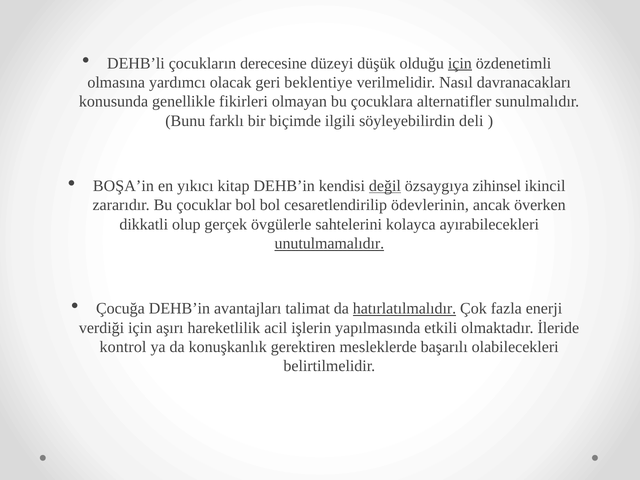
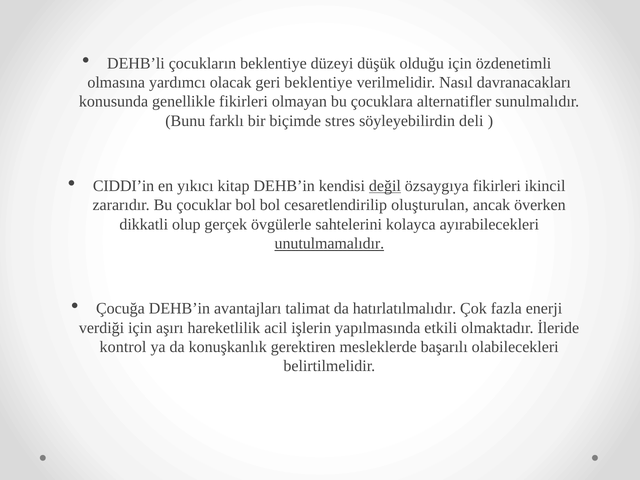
çocukların derecesine: derecesine -> beklentiye
için at (460, 63) underline: present -> none
ilgili: ilgili -> stres
BOŞA’in: BOŞA’in -> CIDDI’in
özsaygıya zihinsel: zihinsel -> fikirleri
ödevlerinin: ödevlerinin -> oluşturulan
hatırlatılmalıdır underline: present -> none
